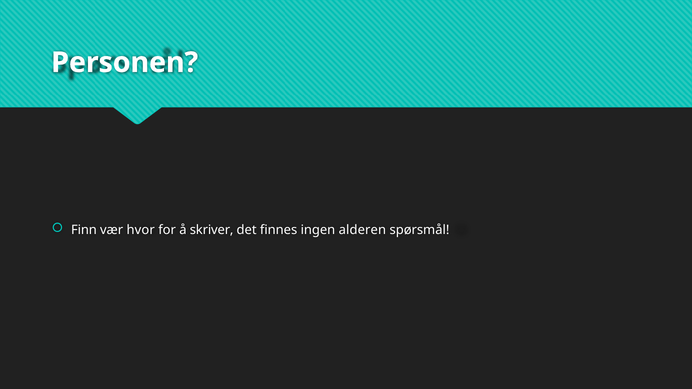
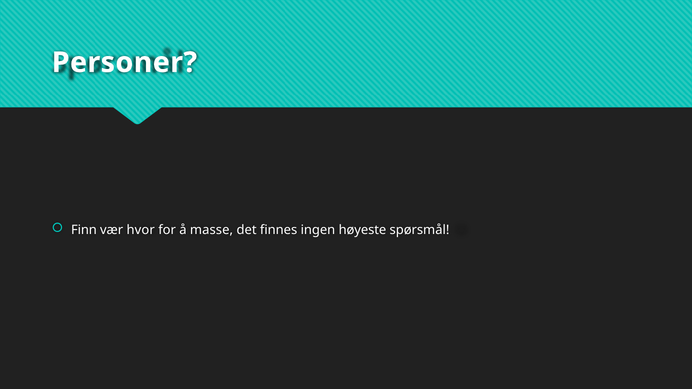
Personen: Personen -> Personer
skriver: skriver -> masse
alderen: alderen -> høyeste
